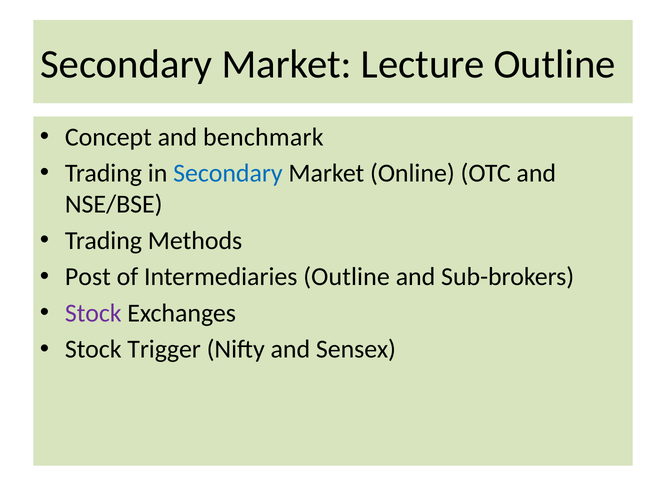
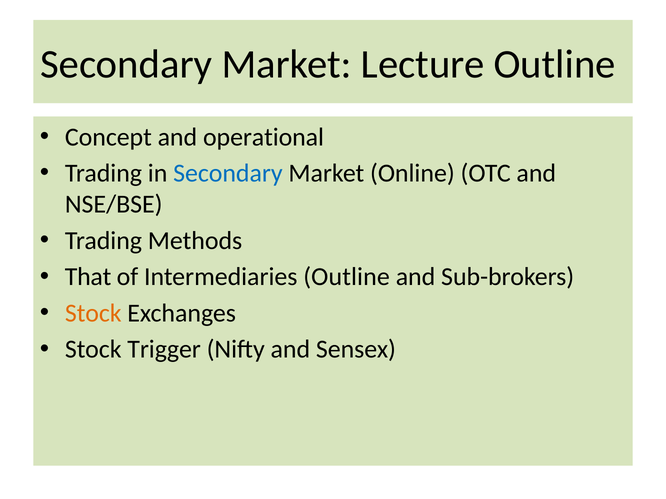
benchmark: benchmark -> operational
Post: Post -> That
Stock at (93, 313) colour: purple -> orange
